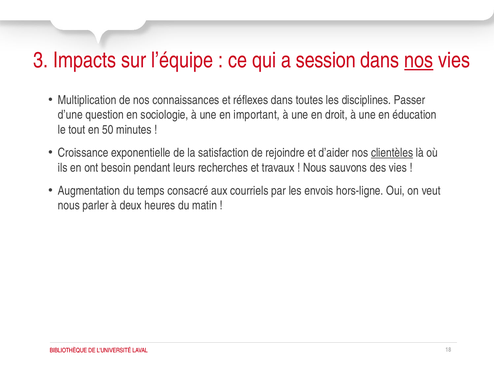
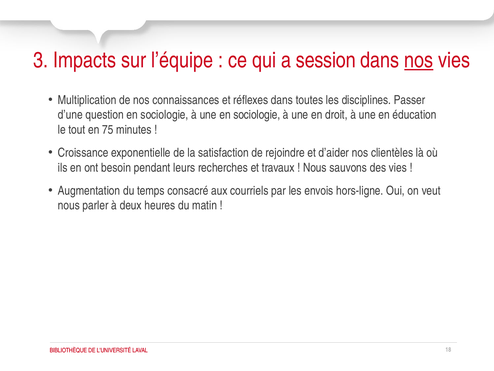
une en important: important -> sociologie
50: 50 -> 75
clientèles underline: present -> none
